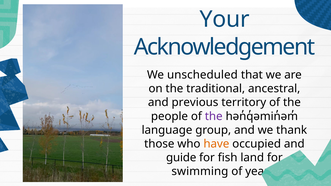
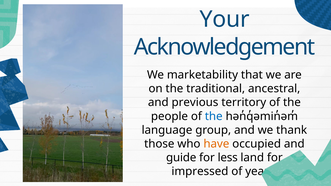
unscheduled: unscheduled -> marketability
the at (214, 116) colour: purple -> blue
fish: fish -> less
swimming: swimming -> impressed
